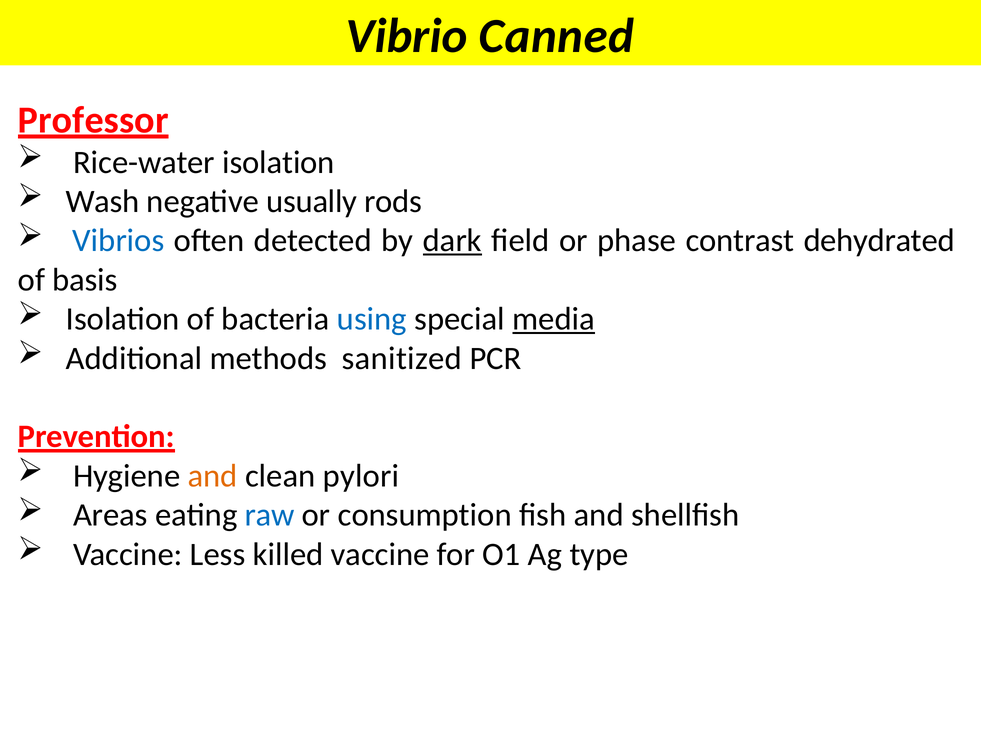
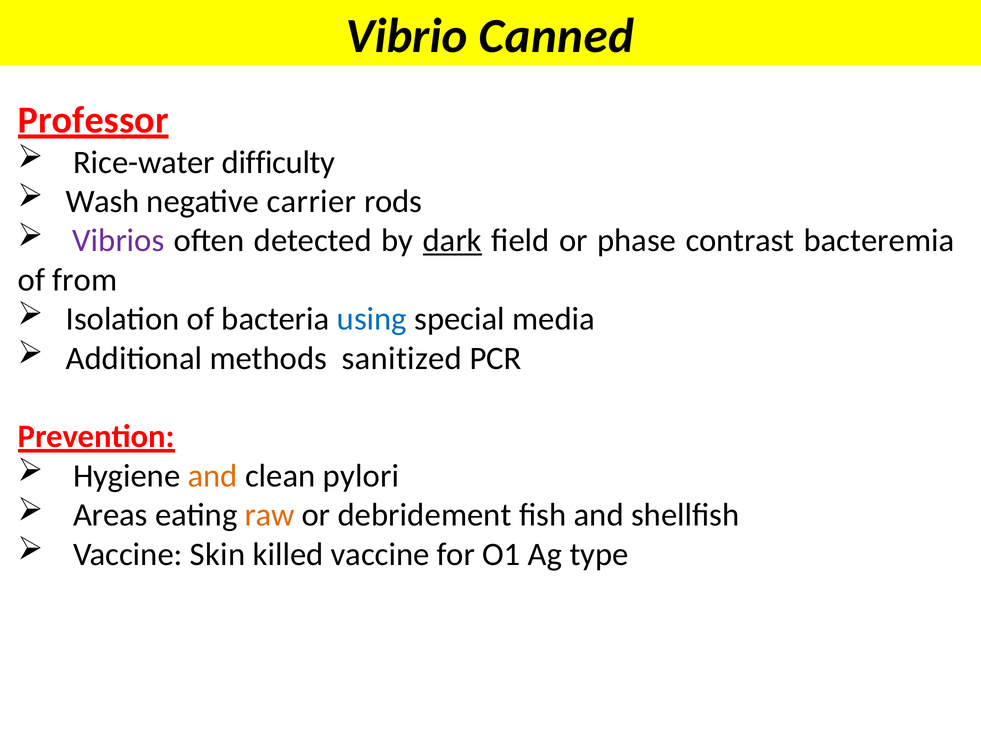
Rice-water isolation: isolation -> difficulty
usually: usually -> carrier
Vibrios colour: blue -> purple
dehydrated: dehydrated -> bacteremia
basis: basis -> from
media underline: present -> none
raw colour: blue -> orange
consumption: consumption -> debridement
Less: Less -> Skin
